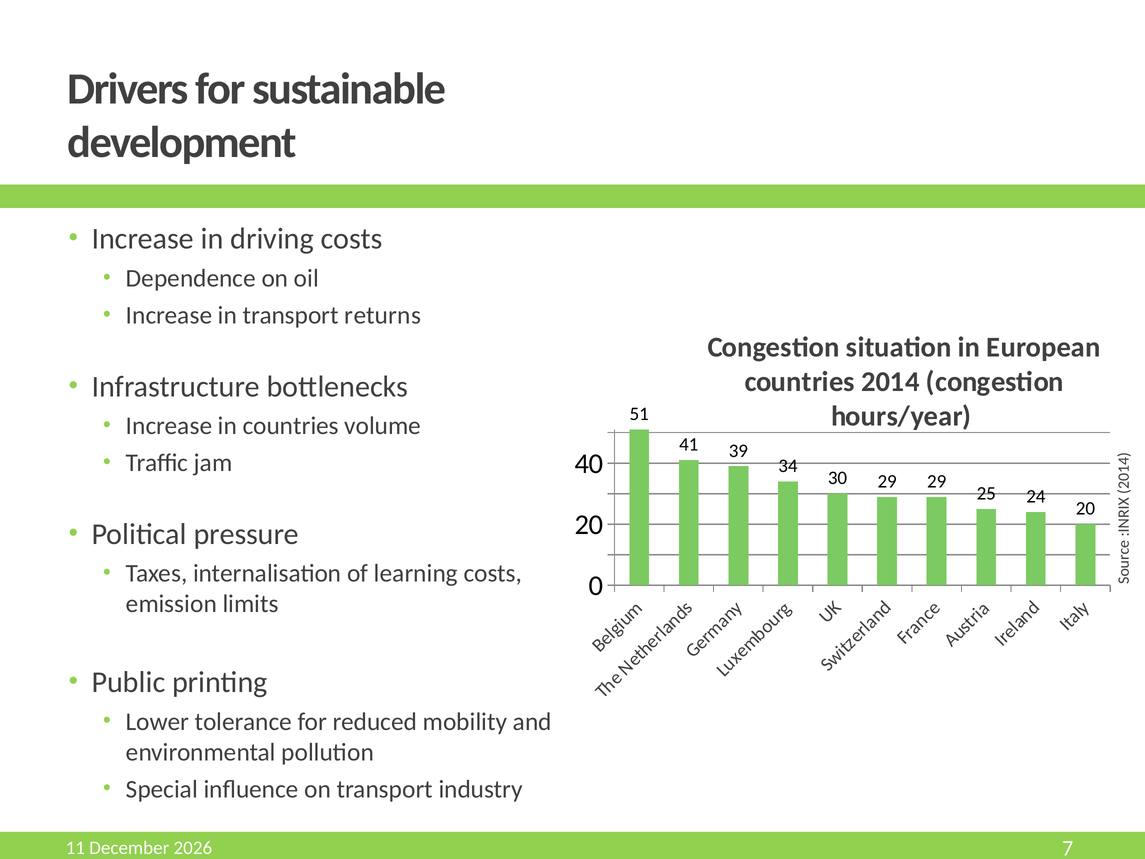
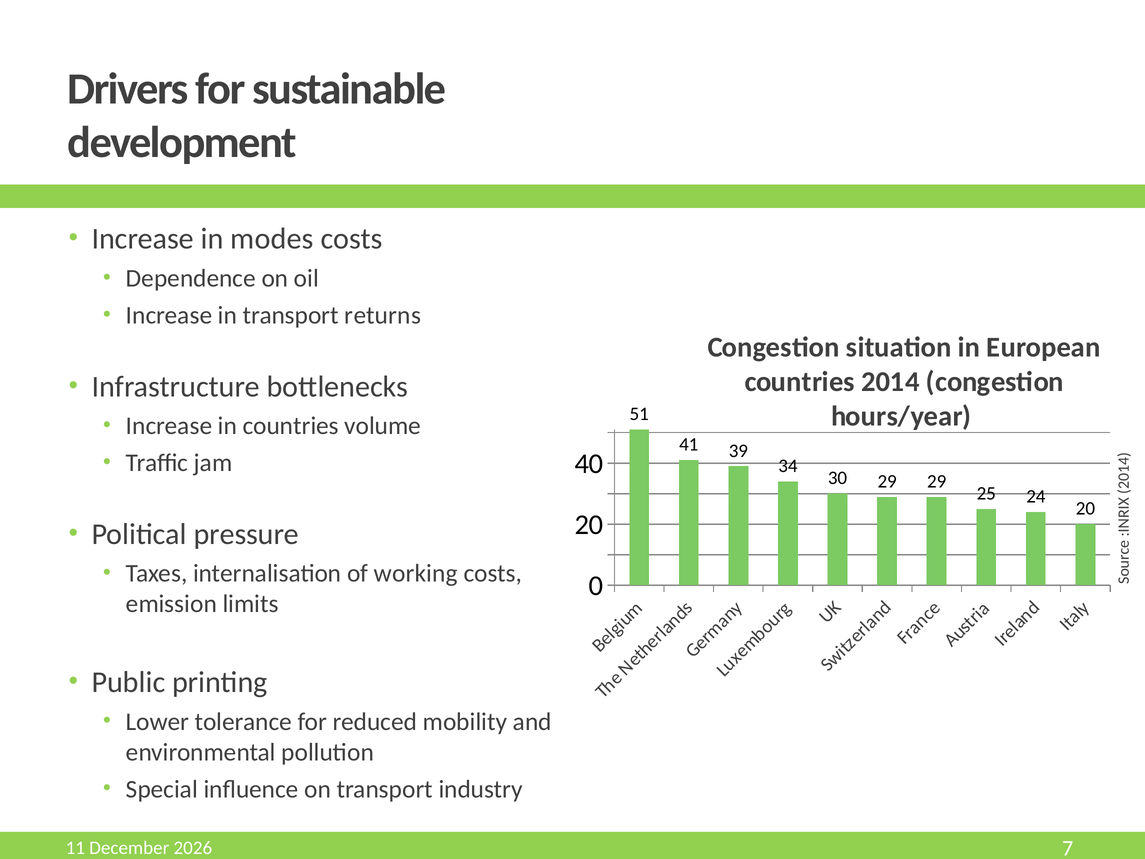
driving: driving -> modes
learning: learning -> working
